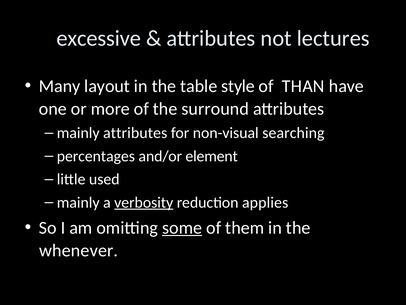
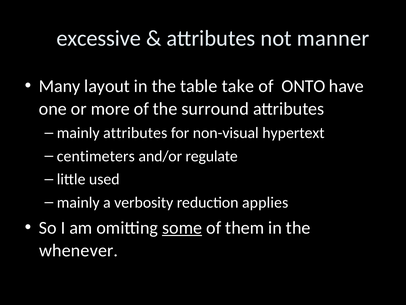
lectures: lectures -> manner
style: style -> take
THAN: THAN -> ONTO
searching: searching -> hypertext
percentages: percentages -> centimeters
element: element -> regulate
verbosity underline: present -> none
